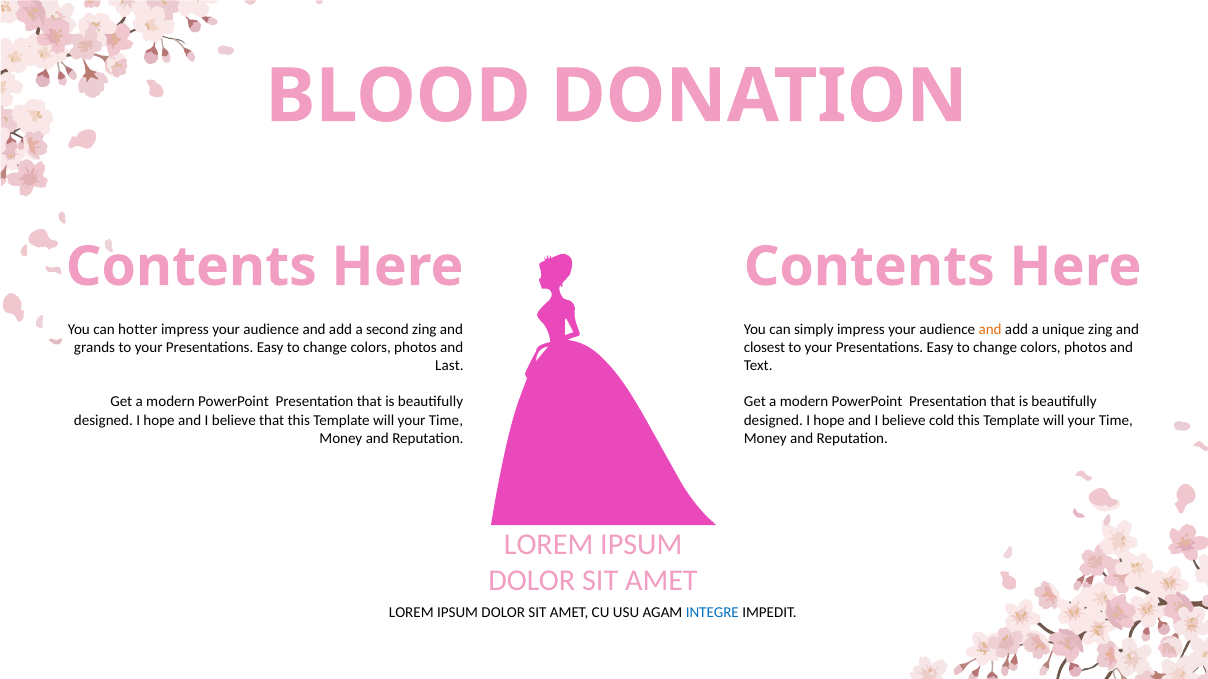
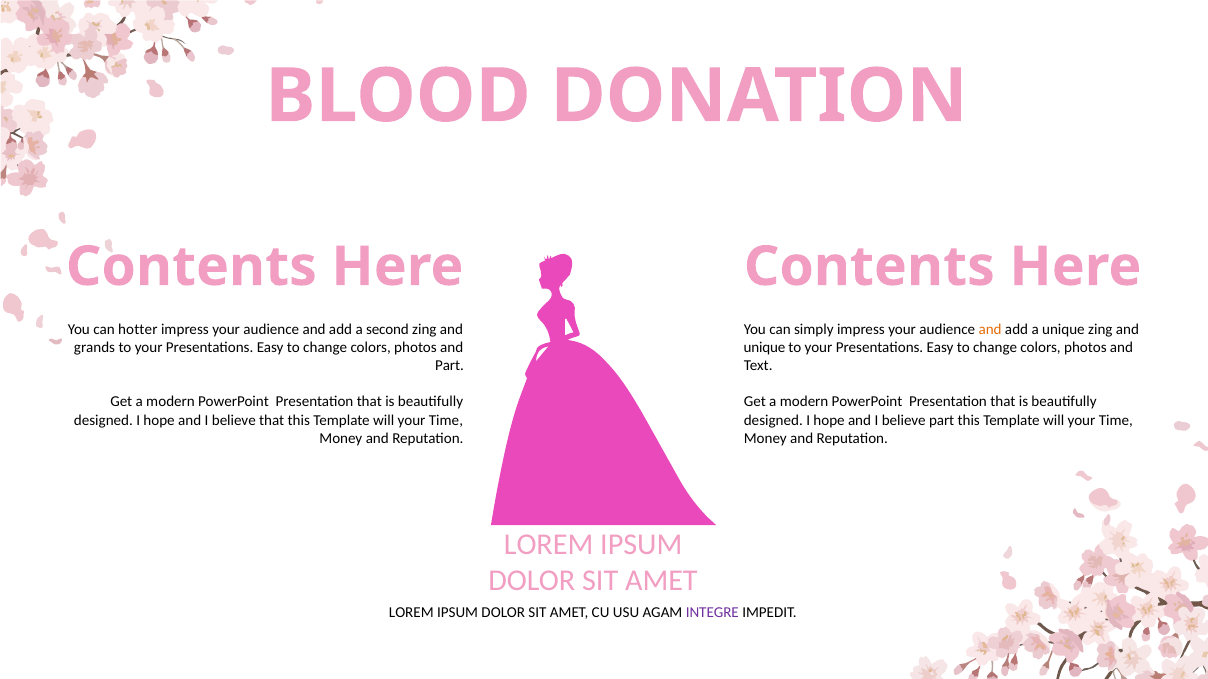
closest at (765, 348): closest -> unique
Last at (449, 366): Last -> Part
believe cold: cold -> part
INTEGRE colour: blue -> purple
